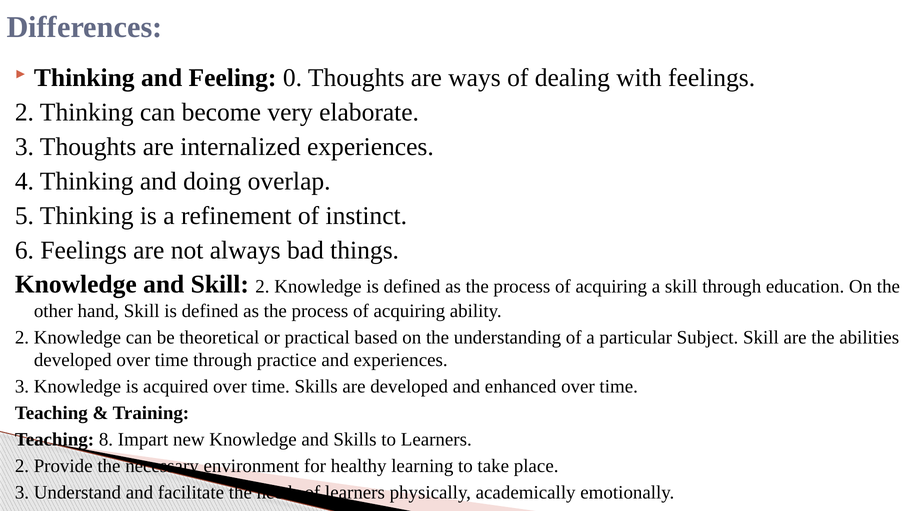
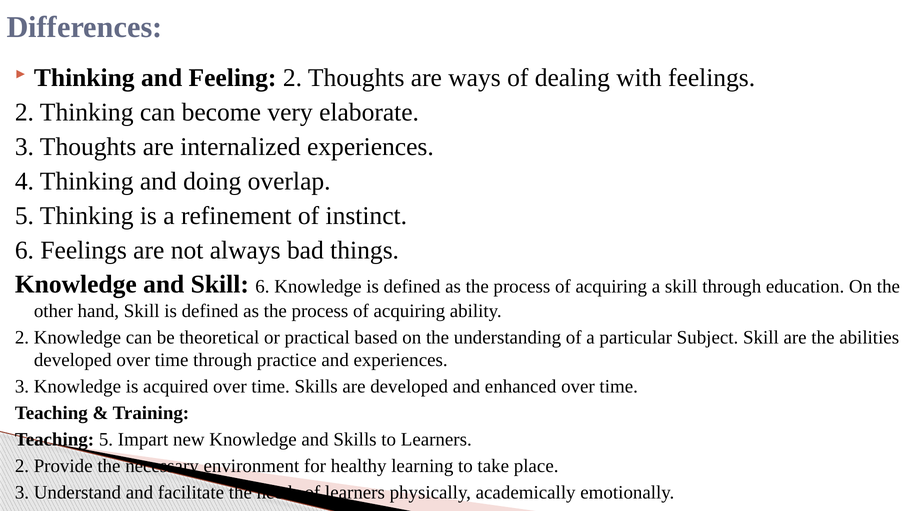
Feeling 0: 0 -> 2
Skill 2: 2 -> 6
Teaching 8: 8 -> 5
